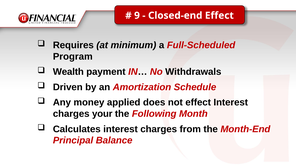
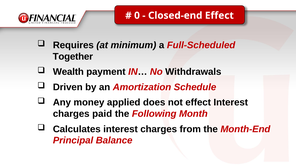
9: 9 -> 0
Program: Program -> Together
your: your -> paid
